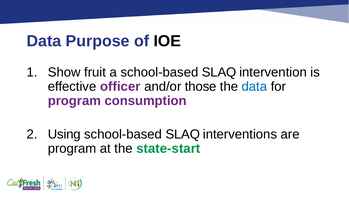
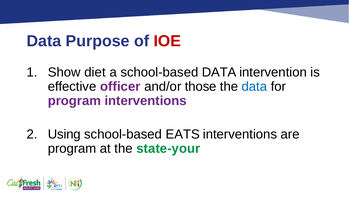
IOE colour: black -> red
fruit: fruit -> diet
a school-based SLAQ: SLAQ -> DATA
program consumption: consumption -> interventions
SLAQ at (183, 134): SLAQ -> EATS
state-start: state-start -> state-your
